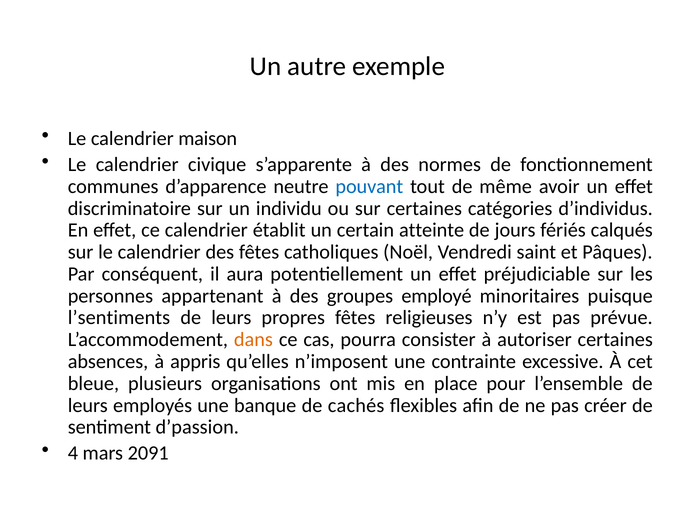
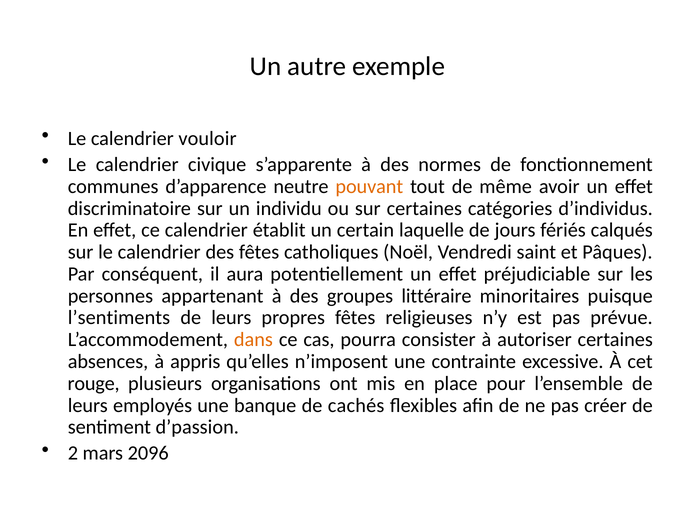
maison: maison -> vouloir
pouvant colour: blue -> orange
atteinte: atteinte -> laquelle
employé: employé -> littéraire
bleue: bleue -> rouge
4: 4 -> 2
2091: 2091 -> 2096
